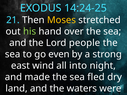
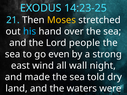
14:24-25: 14:24-25 -> 14:23-25
his colour: light green -> light blue
into: into -> wall
fled: fled -> told
